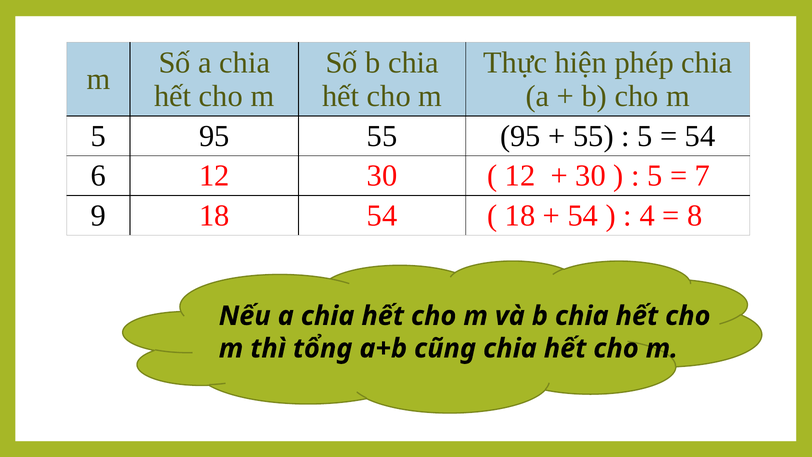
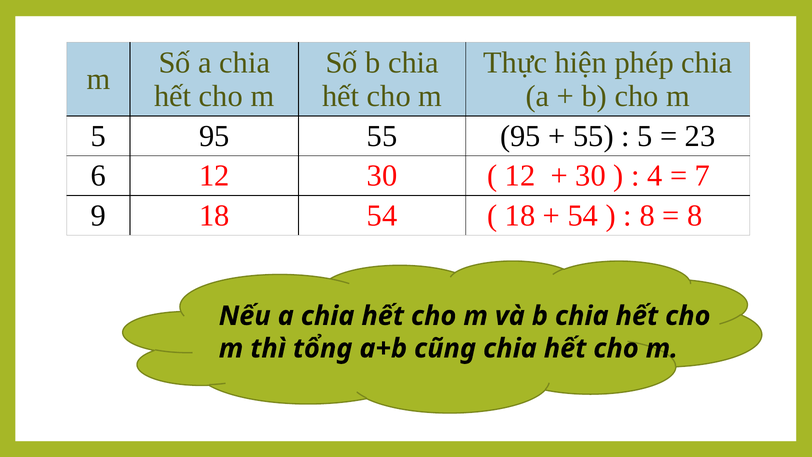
54 at (700, 136): 54 -> 23
5 at (655, 176): 5 -> 4
4 at (647, 216): 4 -> 8
